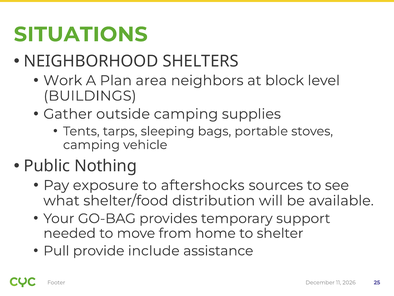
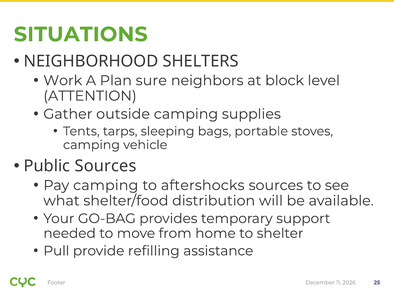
area: area -> sure
BUILDINGS: BUILDINGS -> ATTENTION
Public Nothing: Nothing -> Sources
Pay exposure: exposure -> camping
include: include -> refilling
